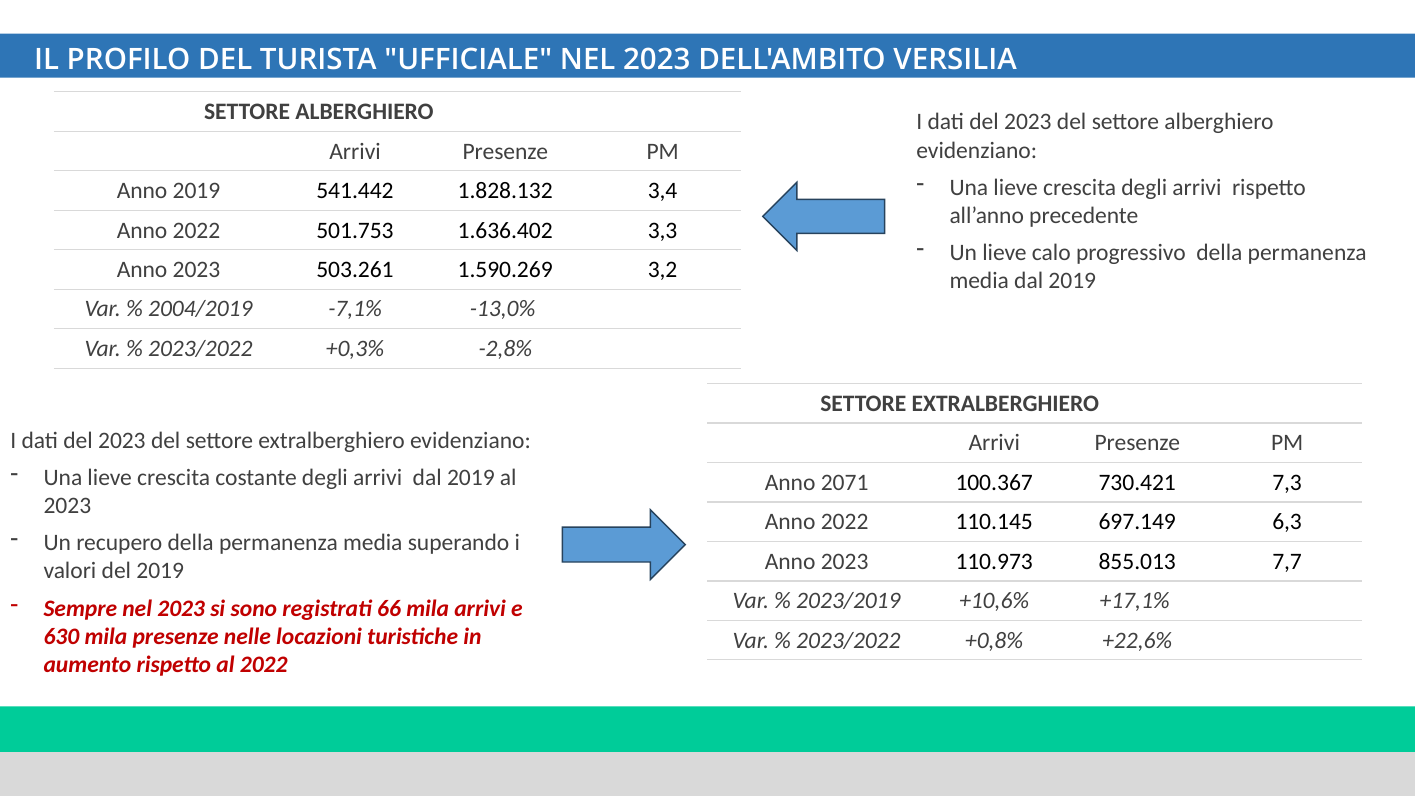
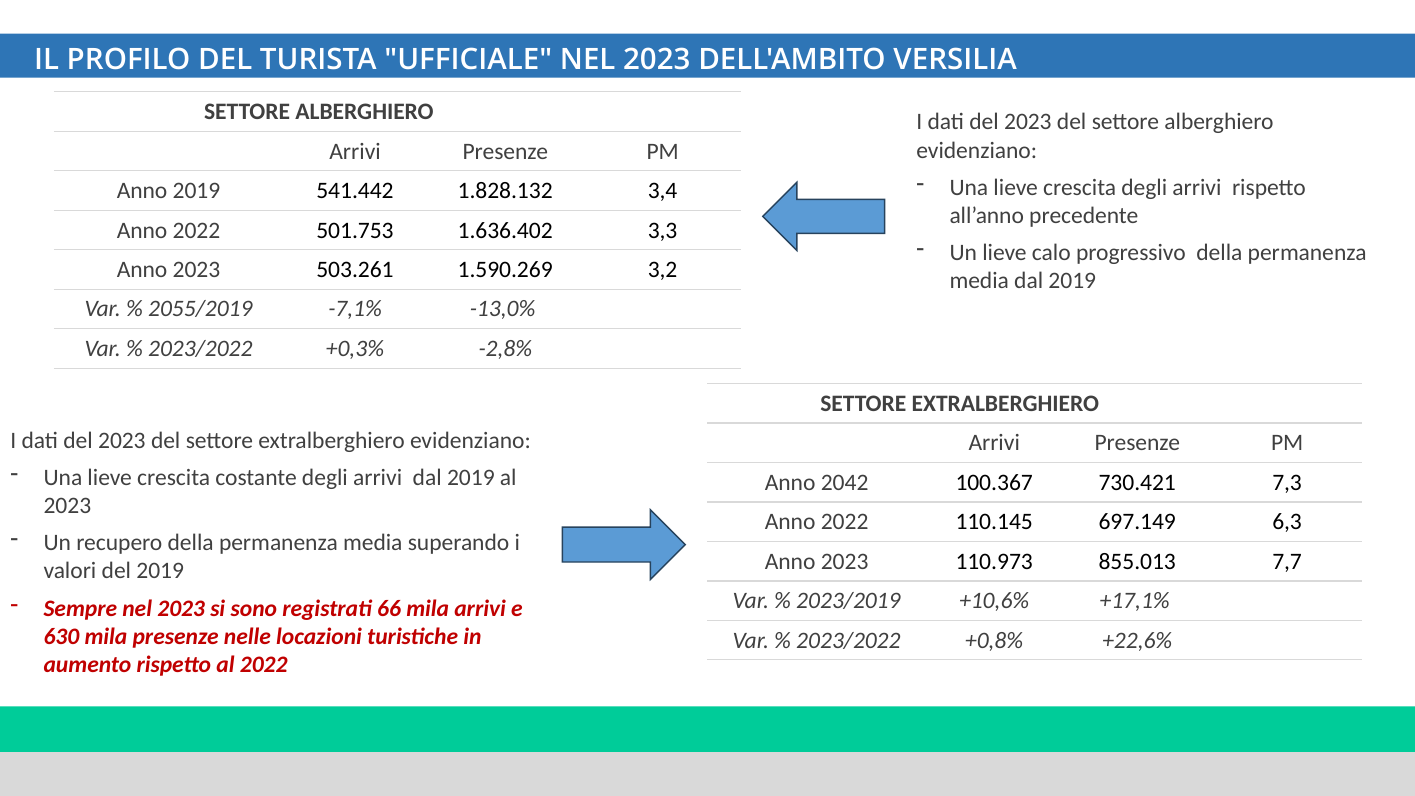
2004/2019: 2004/2019 -> 2055/2019
2071: 2071 -> 2042
